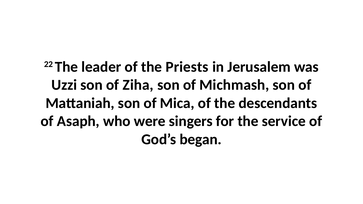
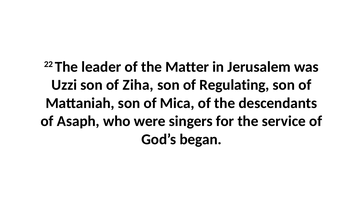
Priests: Priests -> Matter
Michmash: Michmash -> Regulating
